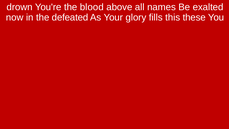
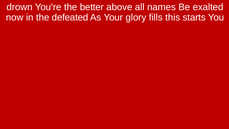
blood: blood -> better
these: these -> starts
